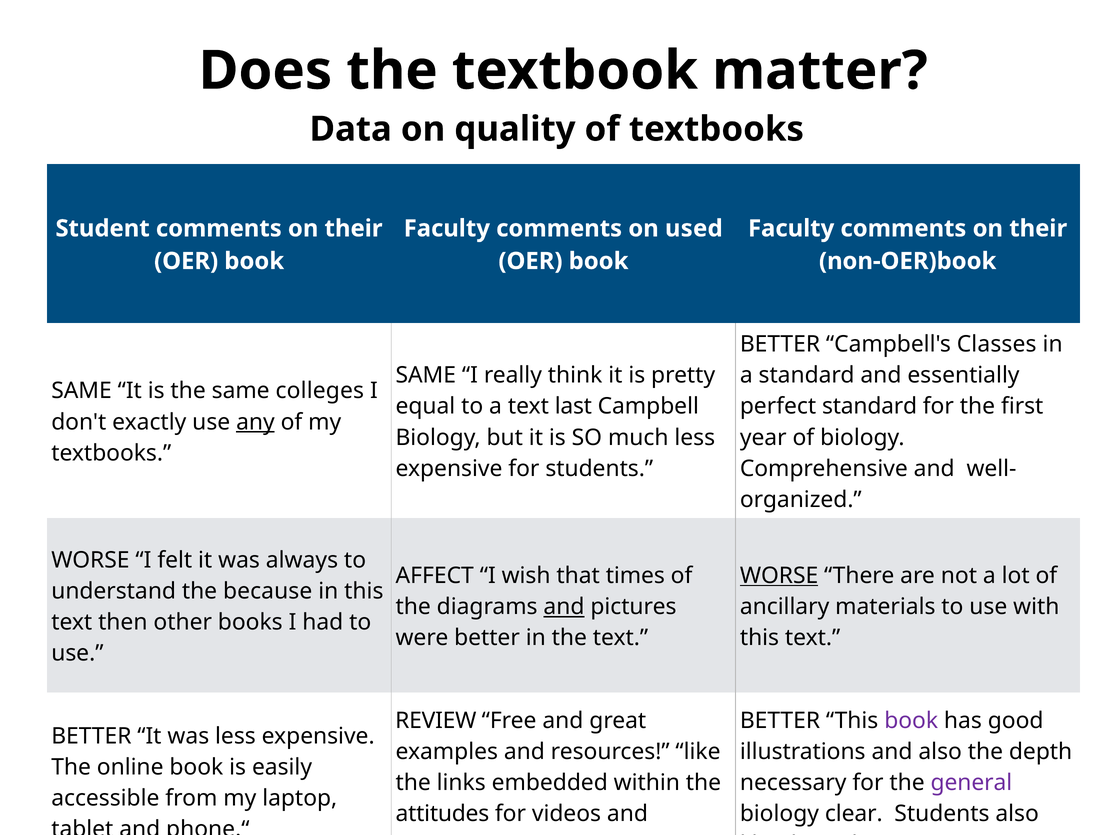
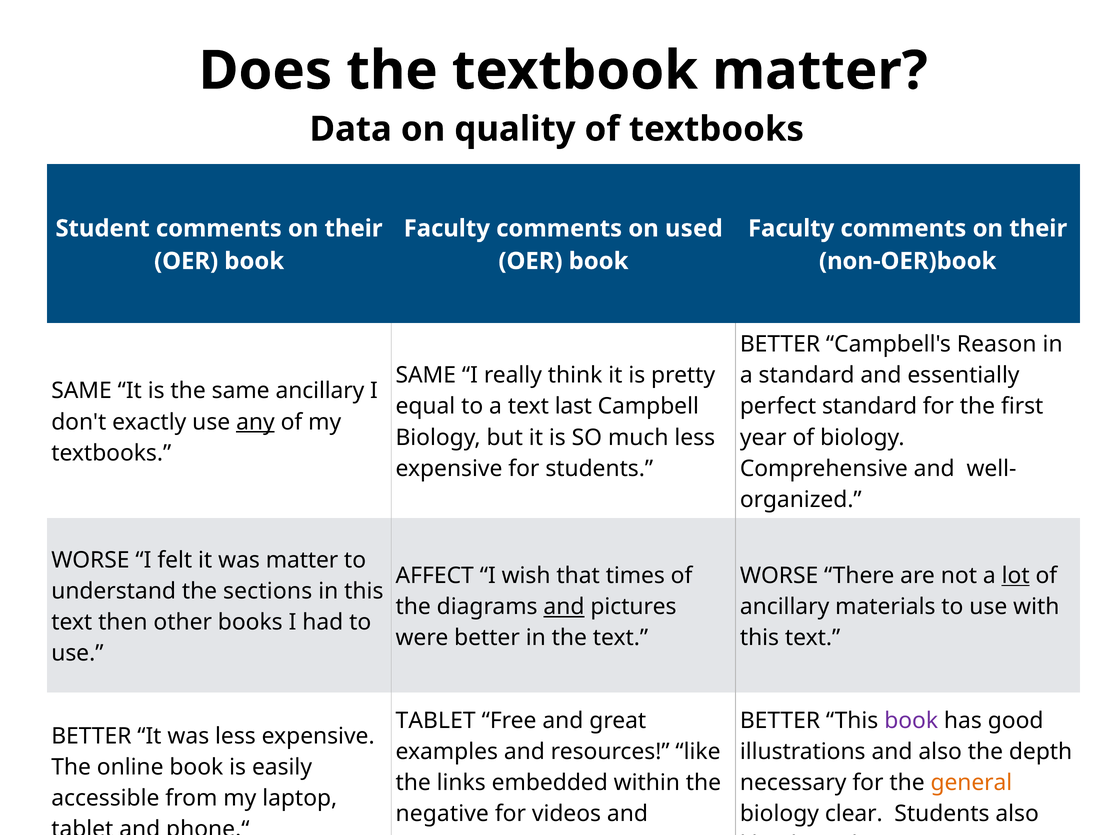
Classes: Classes -> Reason
same colleges: colleges -> ancillary
was always: always -> matter
WORSE at (779, 576) underline: present -> none
lot underline: none -> present
because: because -> sections
REVIEW at (436, 721): REVIEW -> TABLET
general colour: purple -> orange
attitudes: attitudes -> negative
